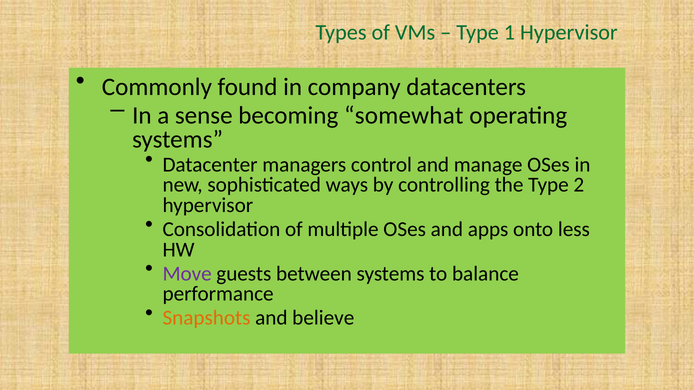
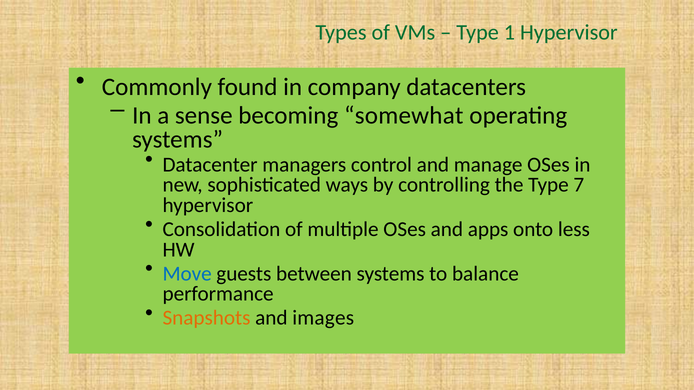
2: 2 -> 7
Move colour: purple -> blue
believe: believe -> images
